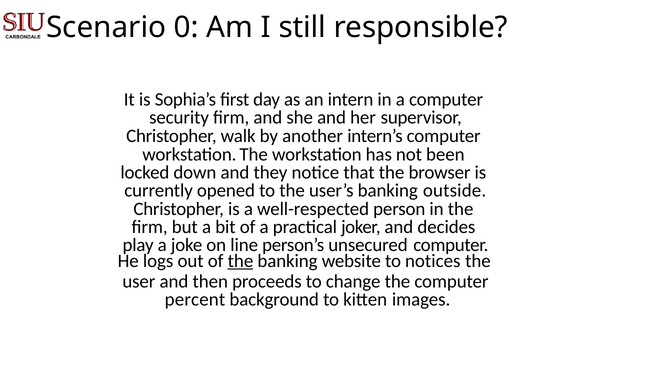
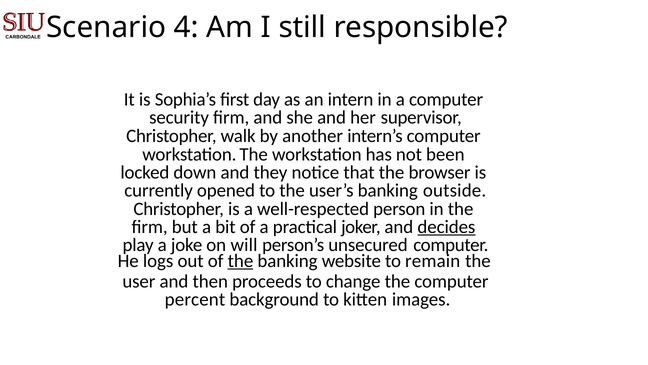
0: 0 -> 4
decides underline: none -> present
line: line -> will
notices: notices -> remain
